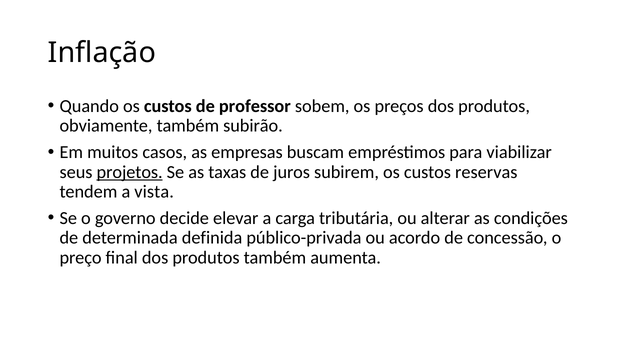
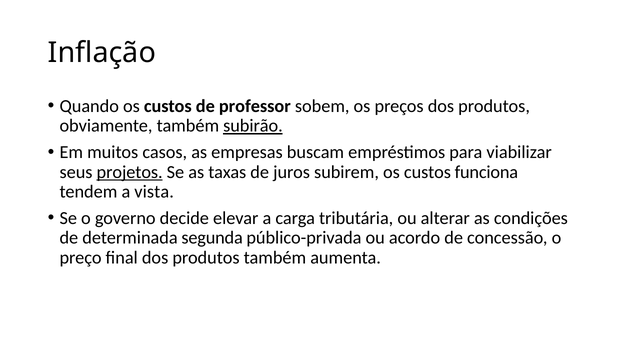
subirão underline: none -> present
reservas: reservas -> funciona
definida: definida -> segunda
